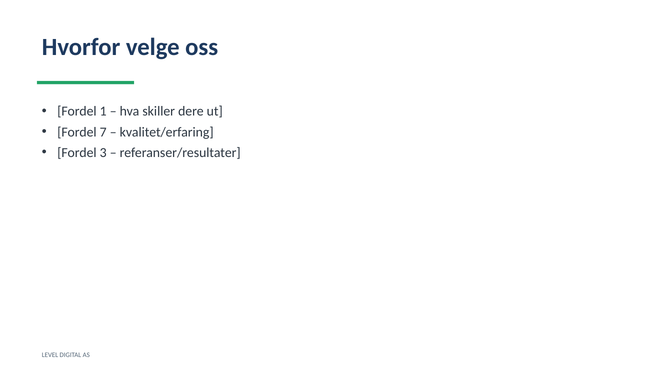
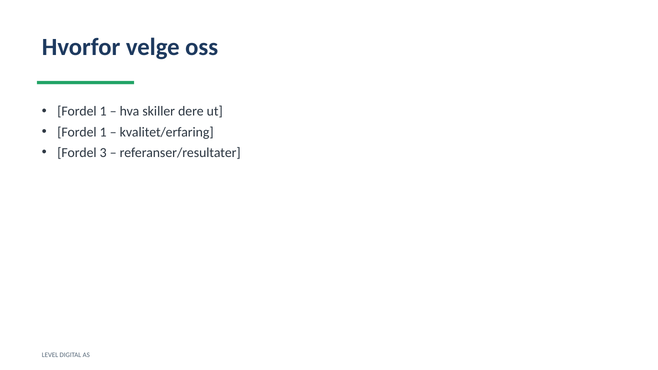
7 at (103, 132): 7 -> 1
